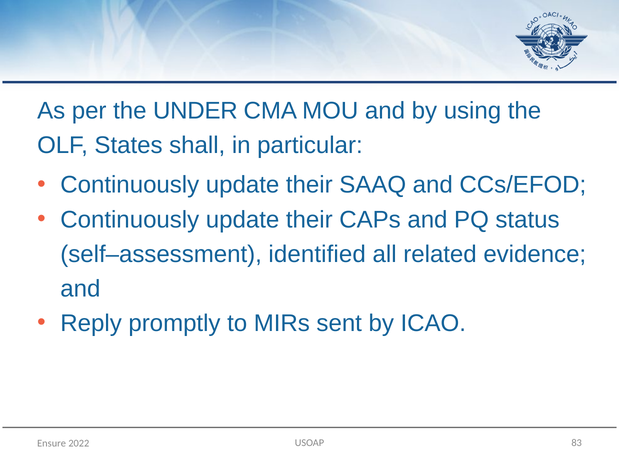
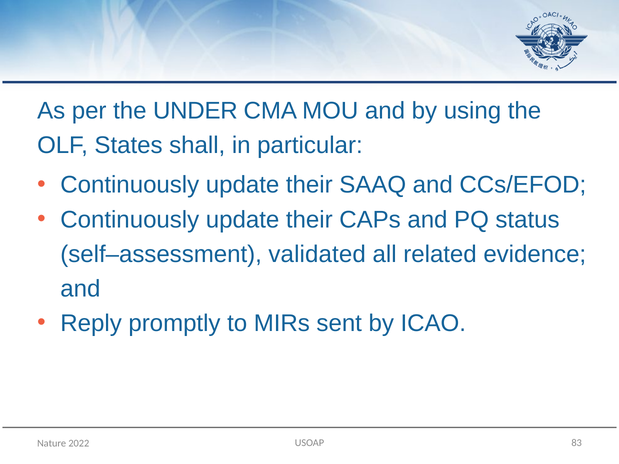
identified: identified -> validated
Ensure: Ensure -> Nature
